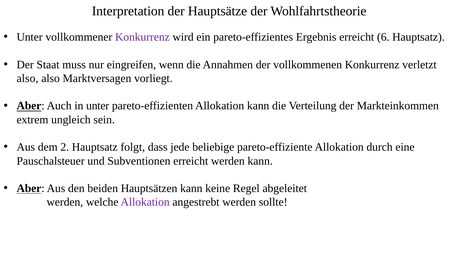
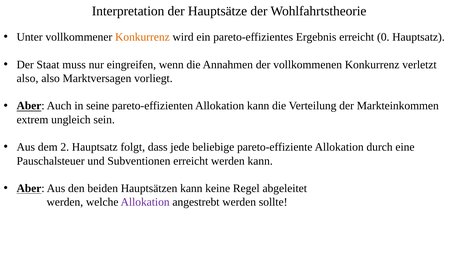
Konkurrenz at (142, 37) colour: purple -> orange
6: 6 -> 0
in unter: unter -> seine
